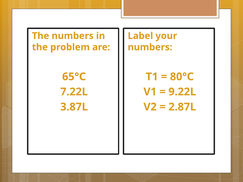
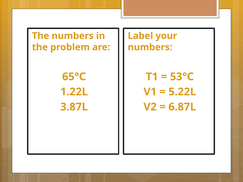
80°C: 80°C -> 53°C
7.22L: 7.22L -> 1.22L
9.22L: 9.22L -> 5.22L
2.87L: 2.87L -> 6.87L
